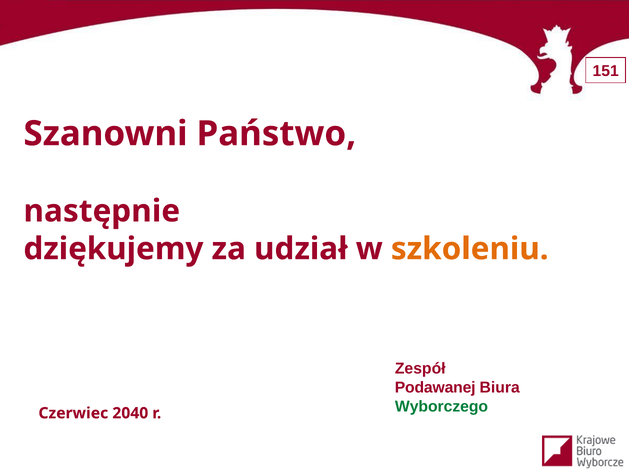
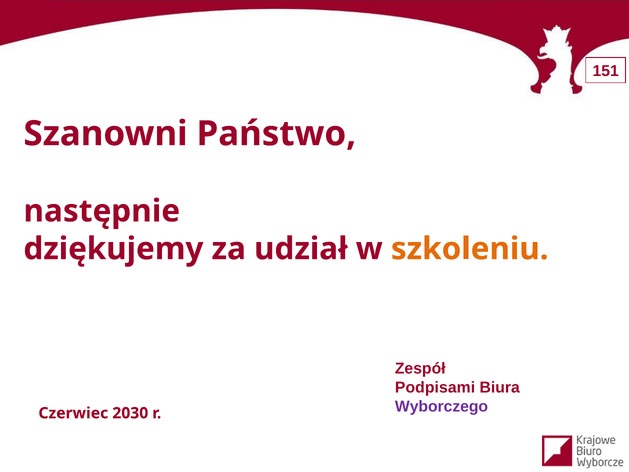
Podawanej: Podawanej -> Podpisami
Wyborczego colour: green -> purple
2040: 2040 -> 2030
